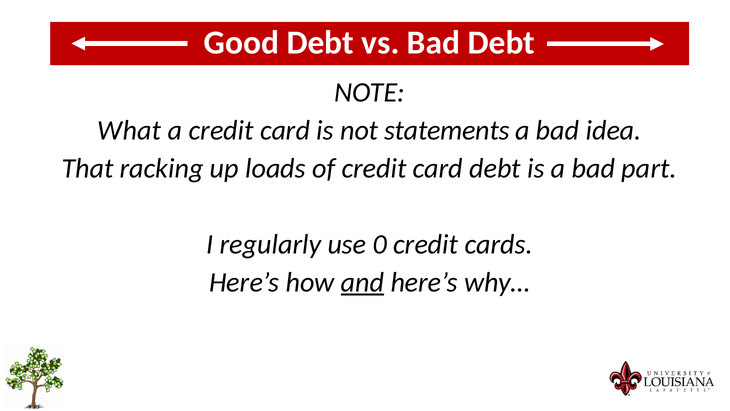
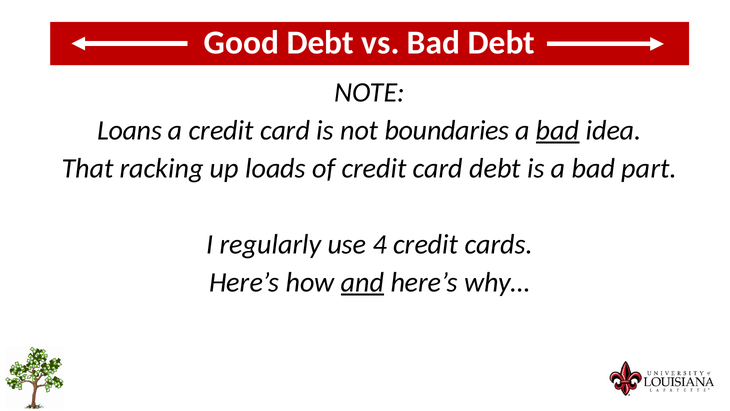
What: What -> Loans
statements: statements -> boundaries
bad at (558, 130) underline: none -> present
0: 0 -> 4
